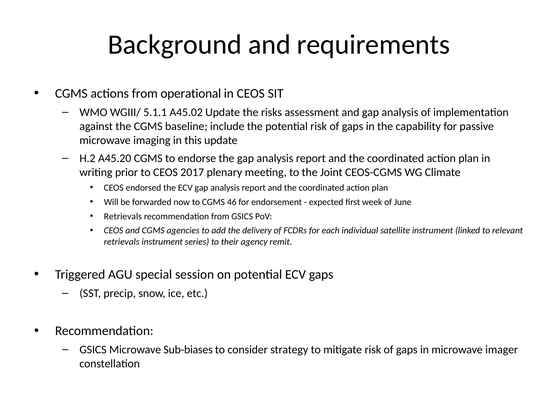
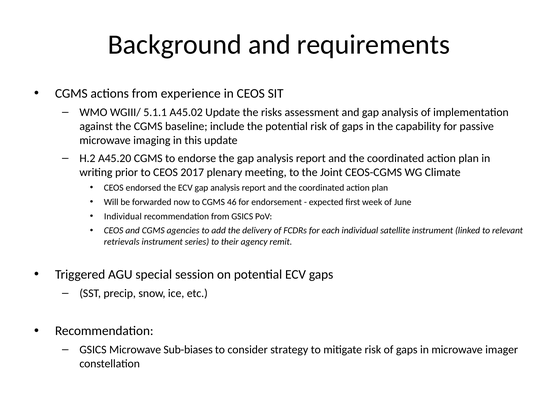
operational: operational -> experience
Retrievals at (123, 216): Retrievals -> Individual
